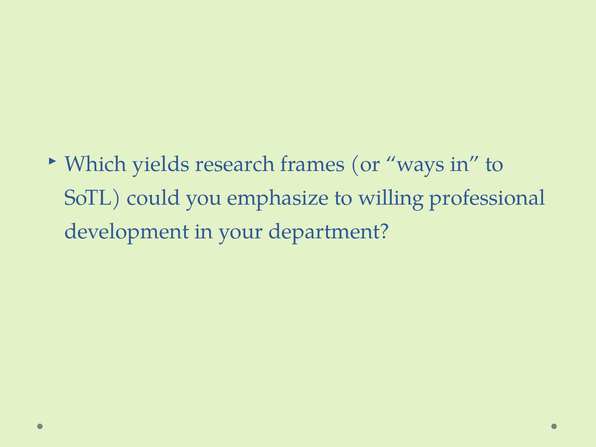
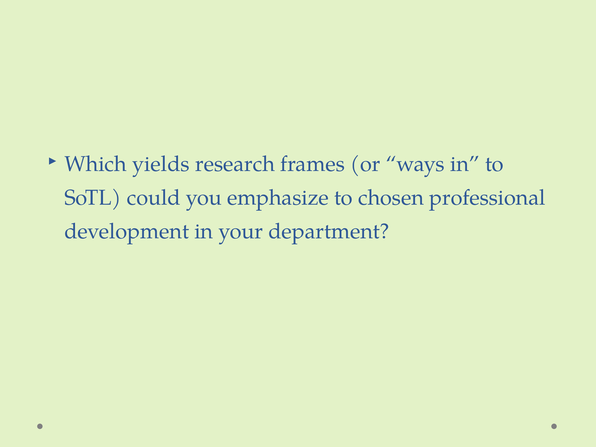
willing: willing -> chosen
